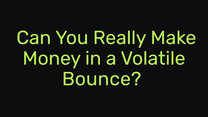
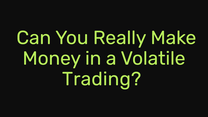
Bounce: Bounce -> Trading
